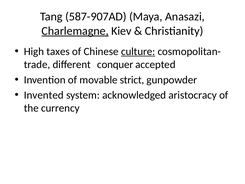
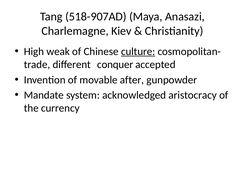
587-907AD: 587-907AD -> 518-907AD
Charlemagne underline: present -> none
taxes: taxes -> weak
strict: strict -> after
Invented: Invented -> Mandate
